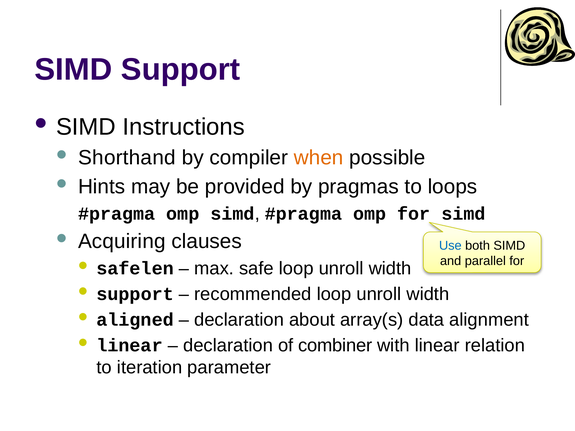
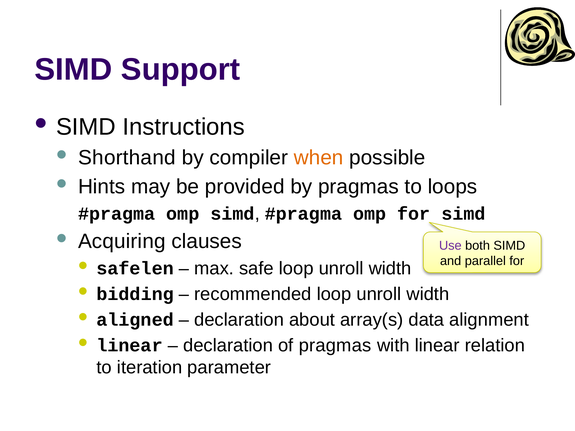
Use colour: blue -> purple
support at (135, 294): support -> bidding
of combiner: combiner -> pragmas
